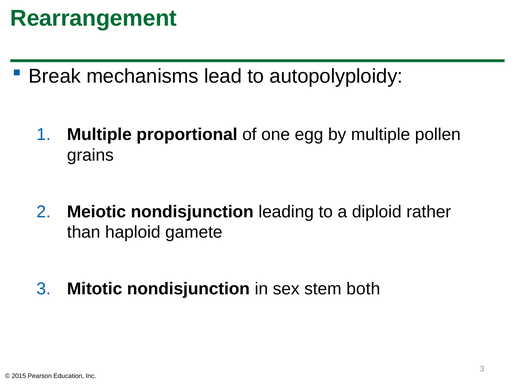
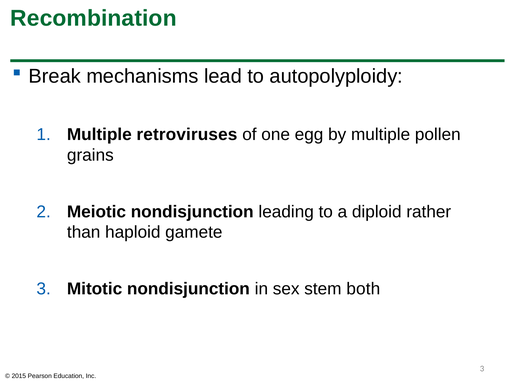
Rearrangement: Rearrangement -> Recombination
proportional: proportional -> retroviruses
